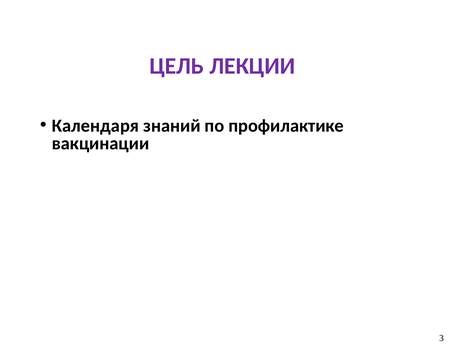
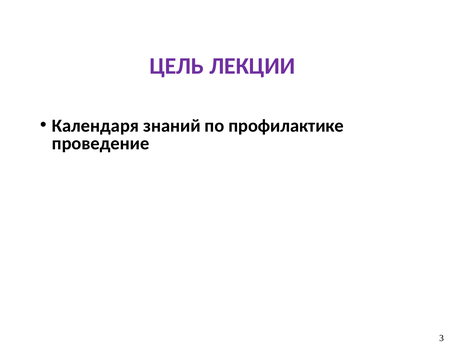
вакцинации: вакцинации -> проведение
